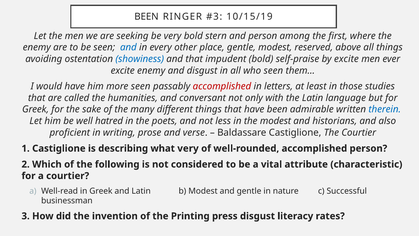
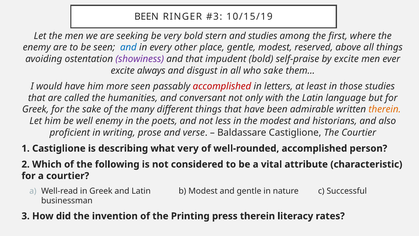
and person: person -> studies
showiness colour: blue -> purple
excite enemy: enemy -> always
who seen: seen -> sake
therein at (385, 109) colour: blue -> orange
well hatred: hatred -> enemy
press disgust: disgust -> therein
